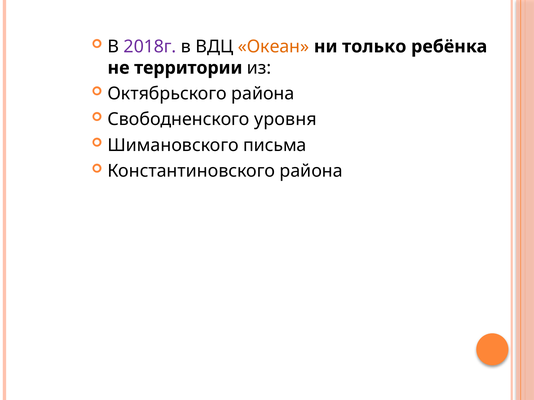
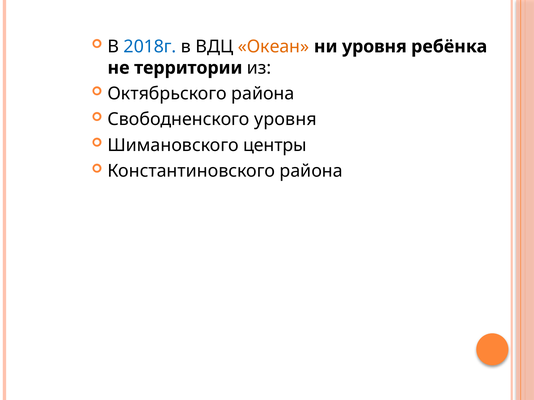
2018г colour: purple -> blue
ни только: только -> уровня
письма: письма -> центры
